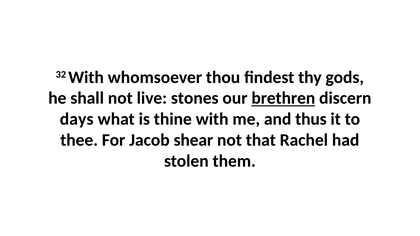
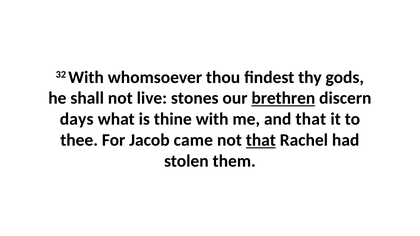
and thus: thus -> that
shear: shear -> came
that at (261, 140) underline: none -> present
